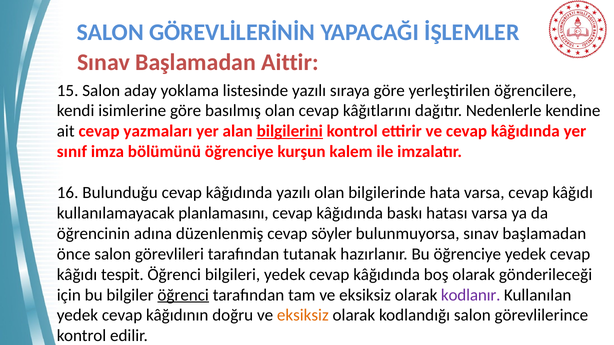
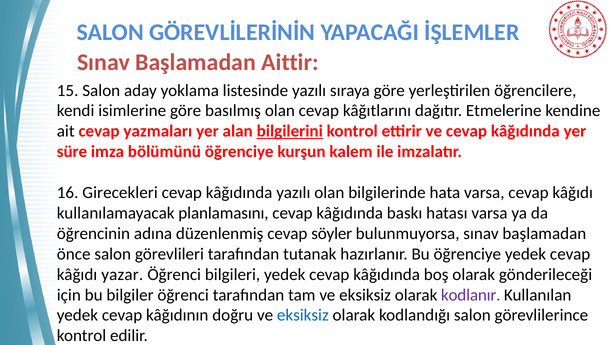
Nedenlerle: Nedenlerle -> Etmelerine
sınıf: sınıf -> süre
Bulunduğu: Bulunduğu -> Girecekleri
tespit: tespit -> yazar
öğrenci at (183, 295) underline: present -> none
eksiksiz at (303, 316) colour: orange -> blue
